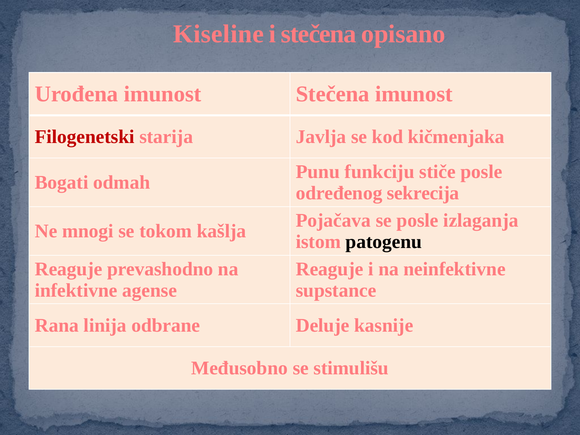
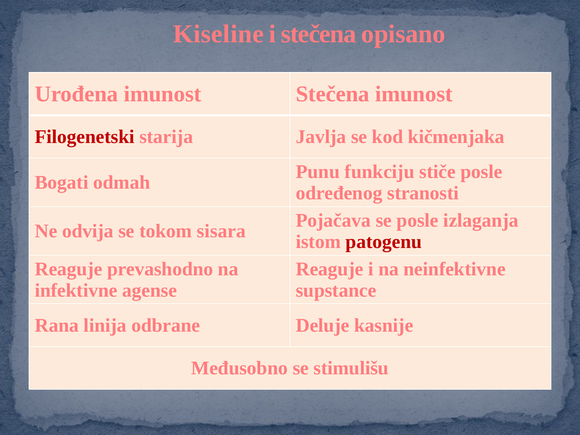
sekrecija: sekrecija -> stranosti
mnogi: mnogi -> odvija
kašlja: kašlja -> sisara
patogenu colour: black -> red
